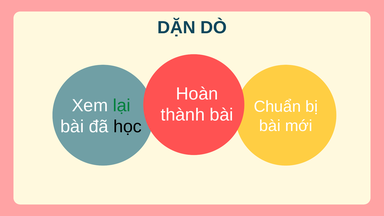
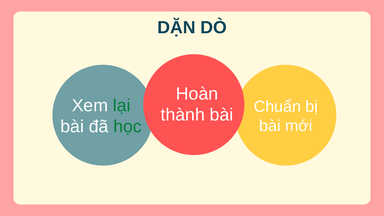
học colour: black -> green
